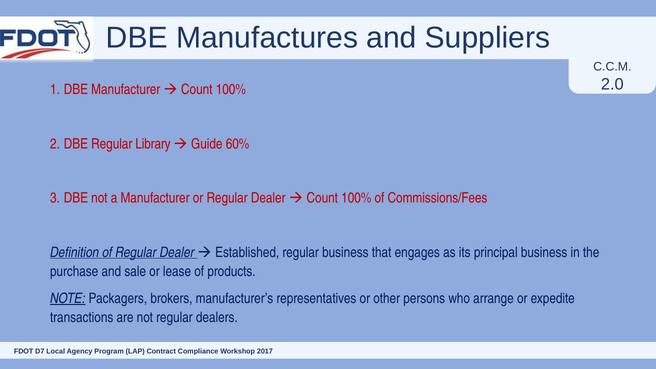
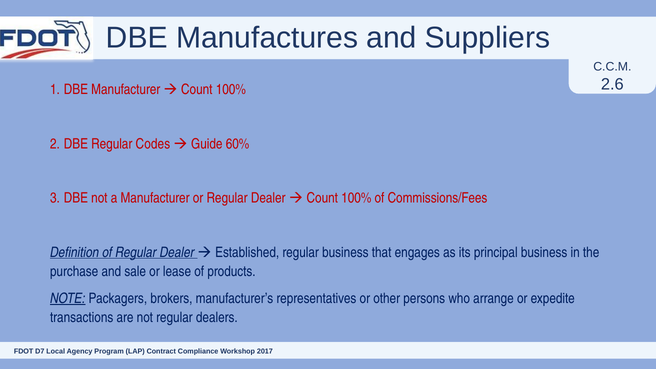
2.0: 2.0 -> 2.6
Library: Library -> Codes
